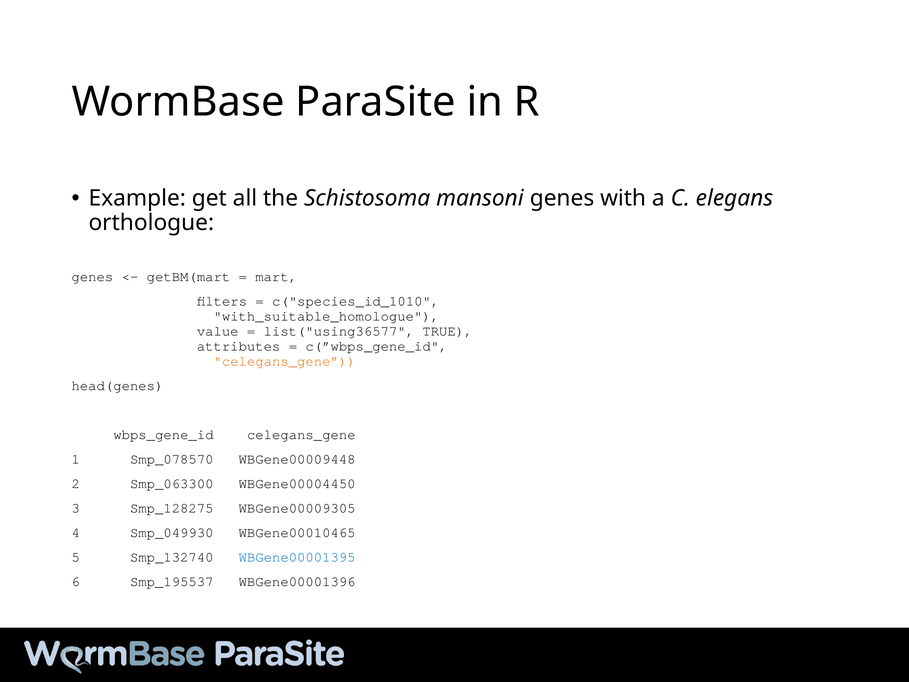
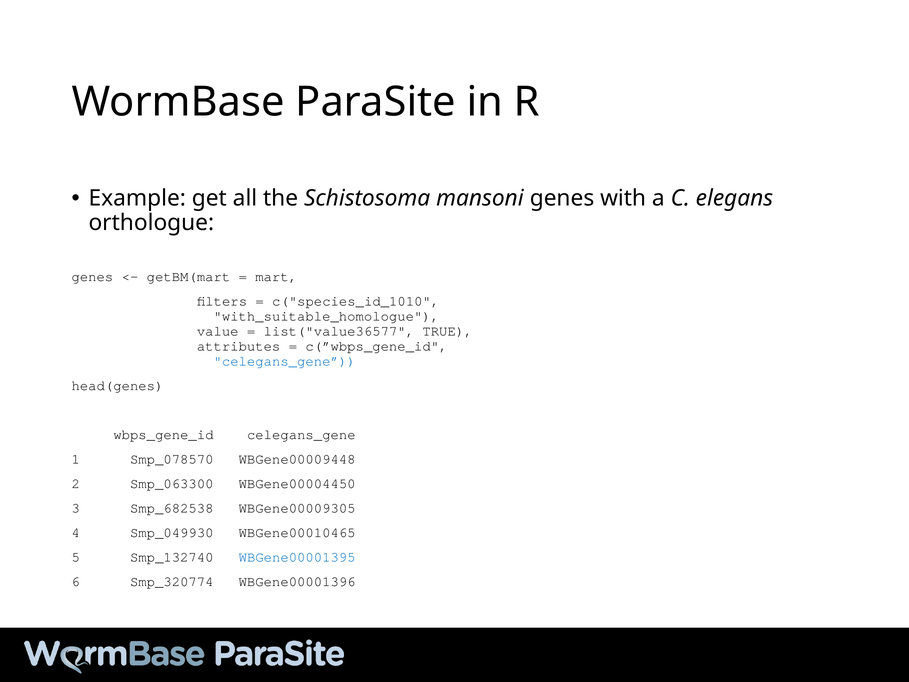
list("using36577: list("using36577 -> list("value36577
celegans_gene at (285, 361) colour: orange -> blue
Smp_128275: Smp_128275 -> Smp_682538
Smp_195537: Smp_195537 -> Smp_320774
